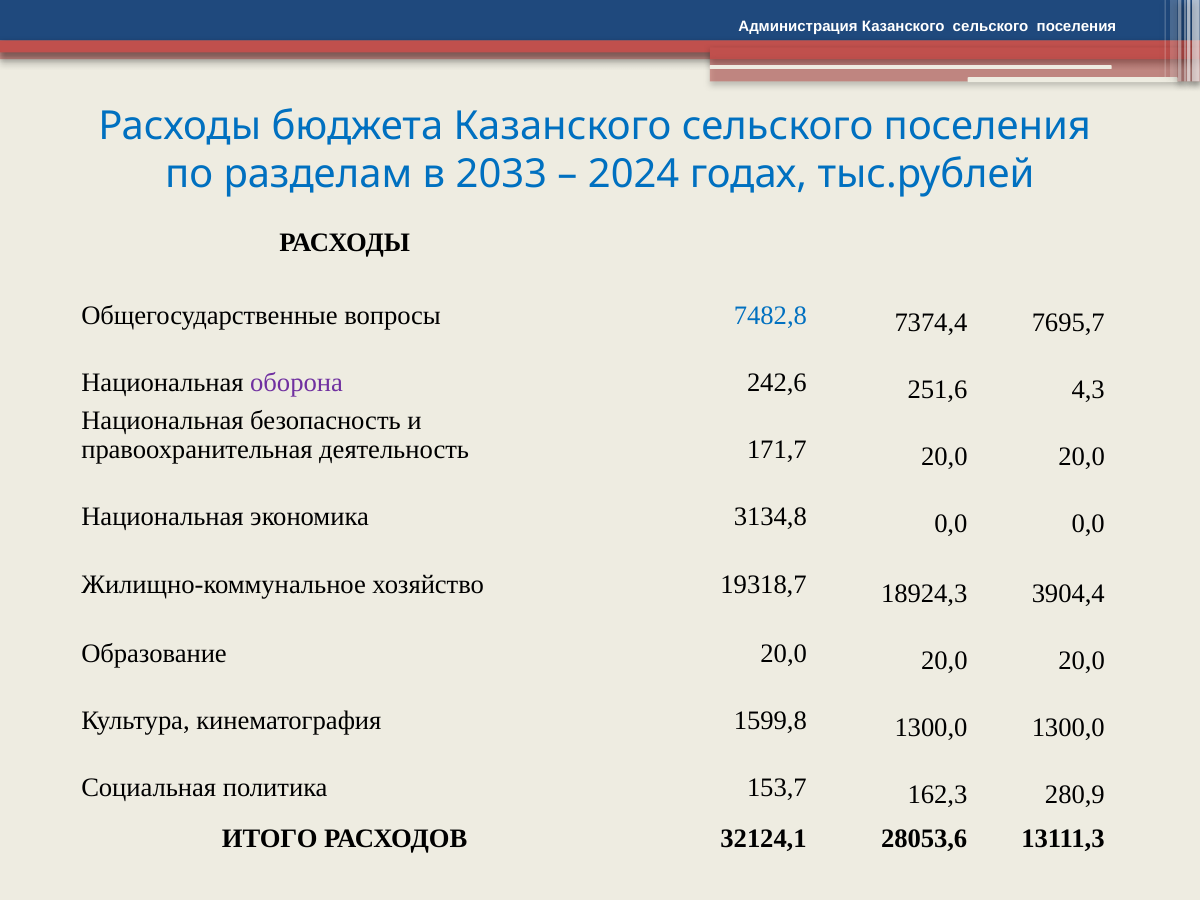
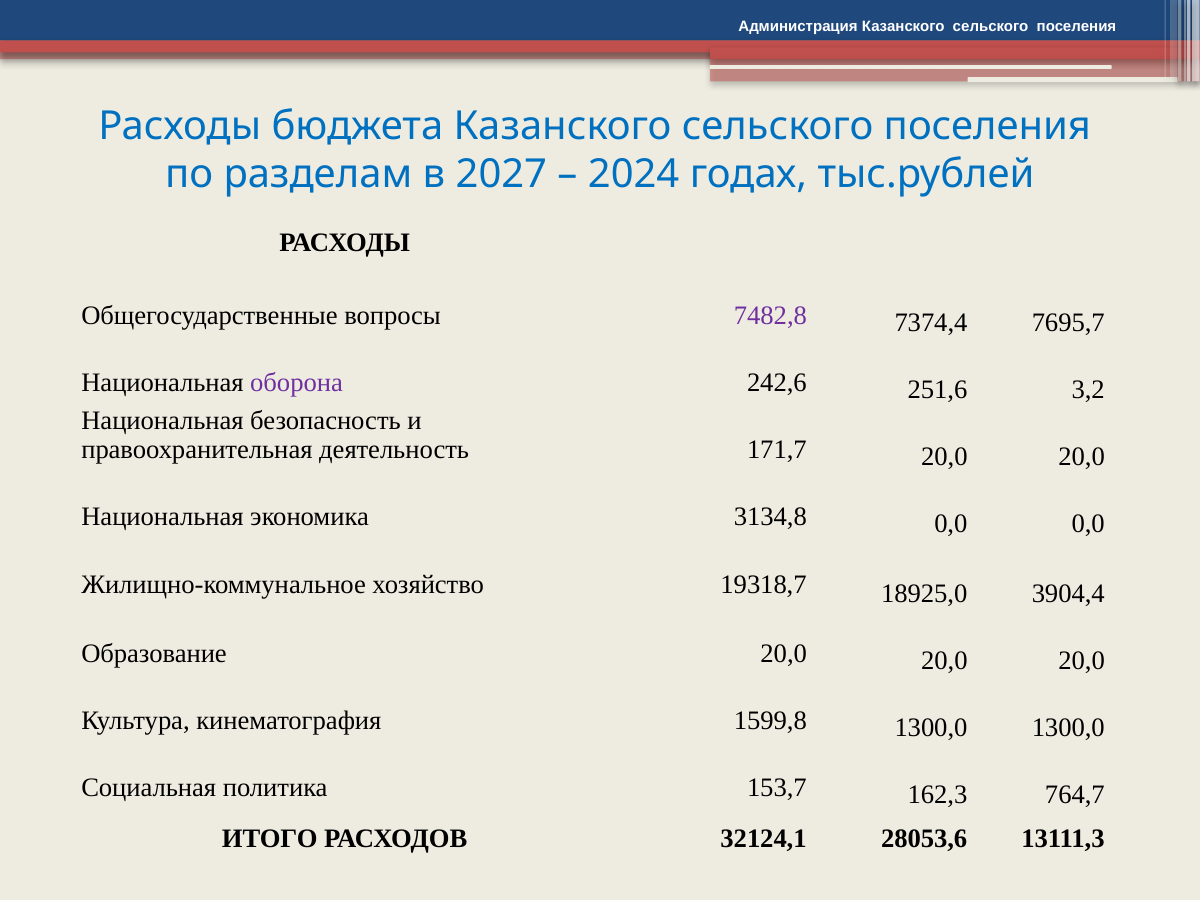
2033: 2033 -> 2027
7482,8 colour: blue -> purple
4,3: 4,3 -> 3,2
18924,3: 18924,3 -> 18925,0
280,9: 280,9 -> 764,7
